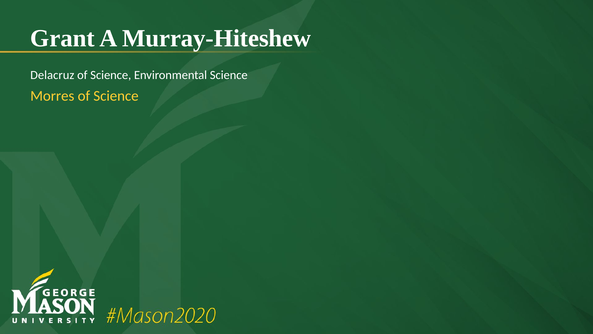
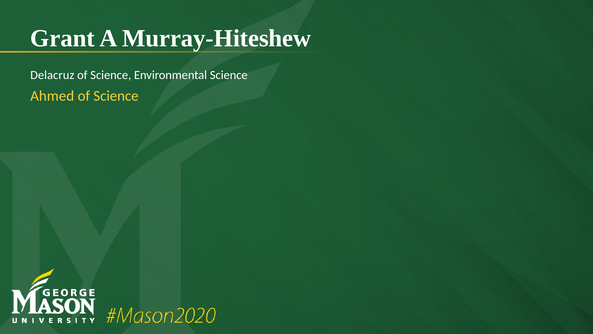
Morres: Morres -> Ahmed
